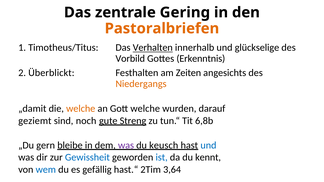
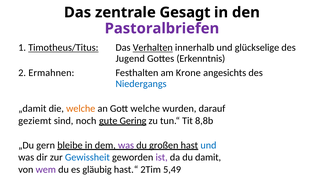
Gering: Gering -> Gesagt
Pastoralbriefen colour: orange -> purple
Timotheus/Titus underline: none -> present
Vorbild: Vorbild -> Jugend
Überblickt: Überblickt -> Ermahnen
Zeiten: Zeiten -> Krone
Niedergangs colour: orange -> blue
Streng: Streng -> Gering
6,8b: 6,8b -> 8,8b
keusch: keusch -> großen
ist colour: blue -> purple
kennt: kennt -> damit
wem colour: blue -> purple
gefällig: gefällig -> gläubig
3,64: 3,64 -> 5,49
